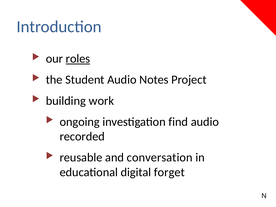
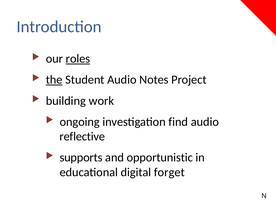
the underline: none -> present
recorded: recorded -> reflective
reusable: reusable -> supports
conversation: conversation -> opportunistic
